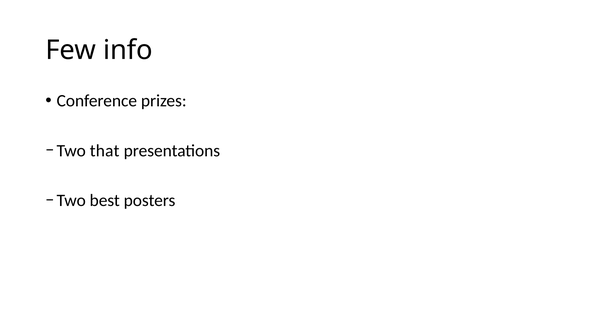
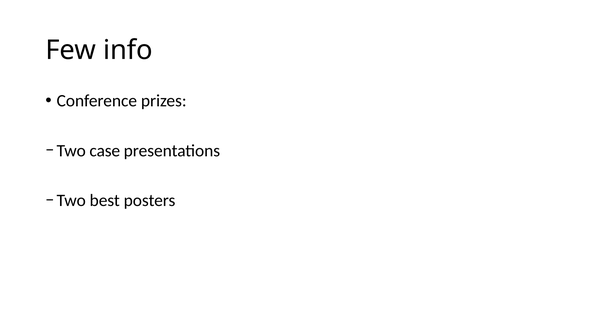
that: that -> case
